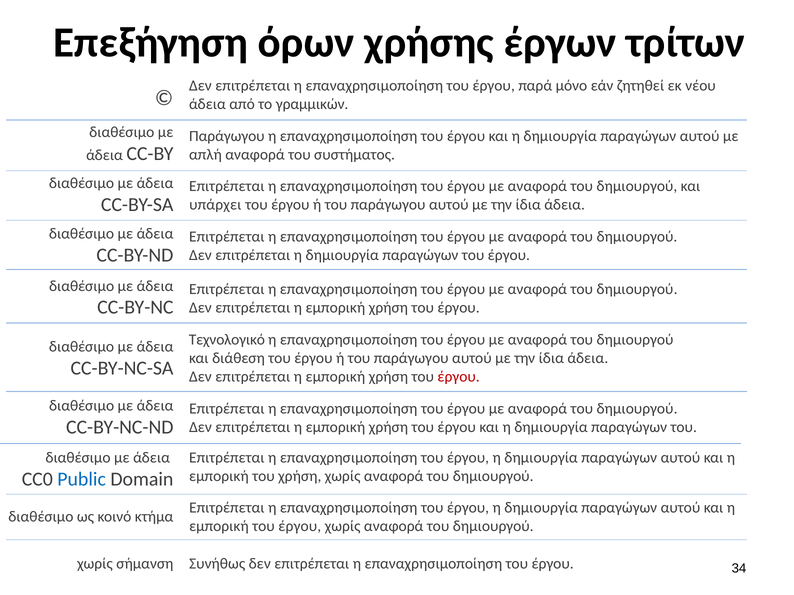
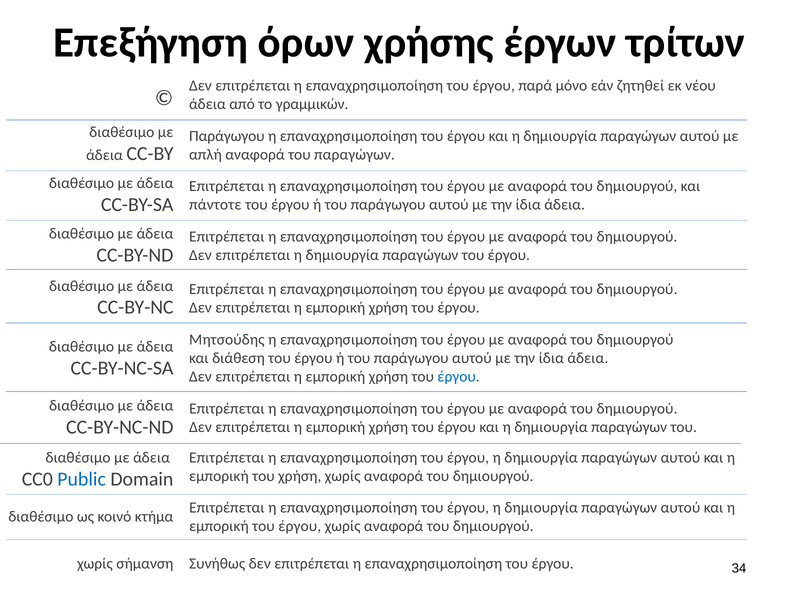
του συστήματος: συστήματος -> παραγώγων
υπάρχει: υπάρχει -> πάντοτε
Τεχνολογικό: Τεχνολογικό -> Μητσούδης
έργου at (459, 377) colour: red -> blue
